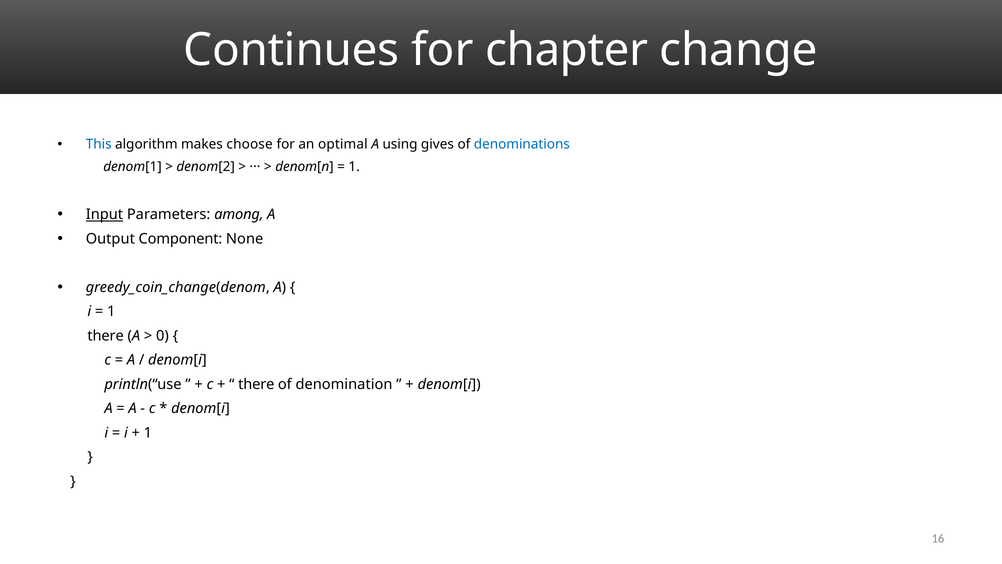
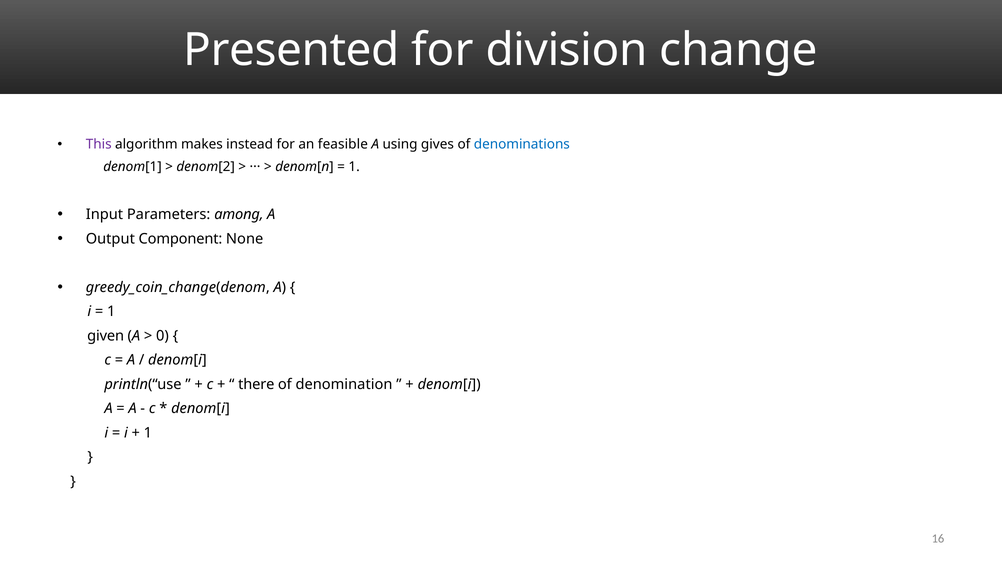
Continues: Continues -> Presented
chapter: chapter -> division
This colour: blue -> purple
choose: choose -> instead
optimal: optimal -> feasible
Input underline: present -> none
there at (106, 336): there -> given
